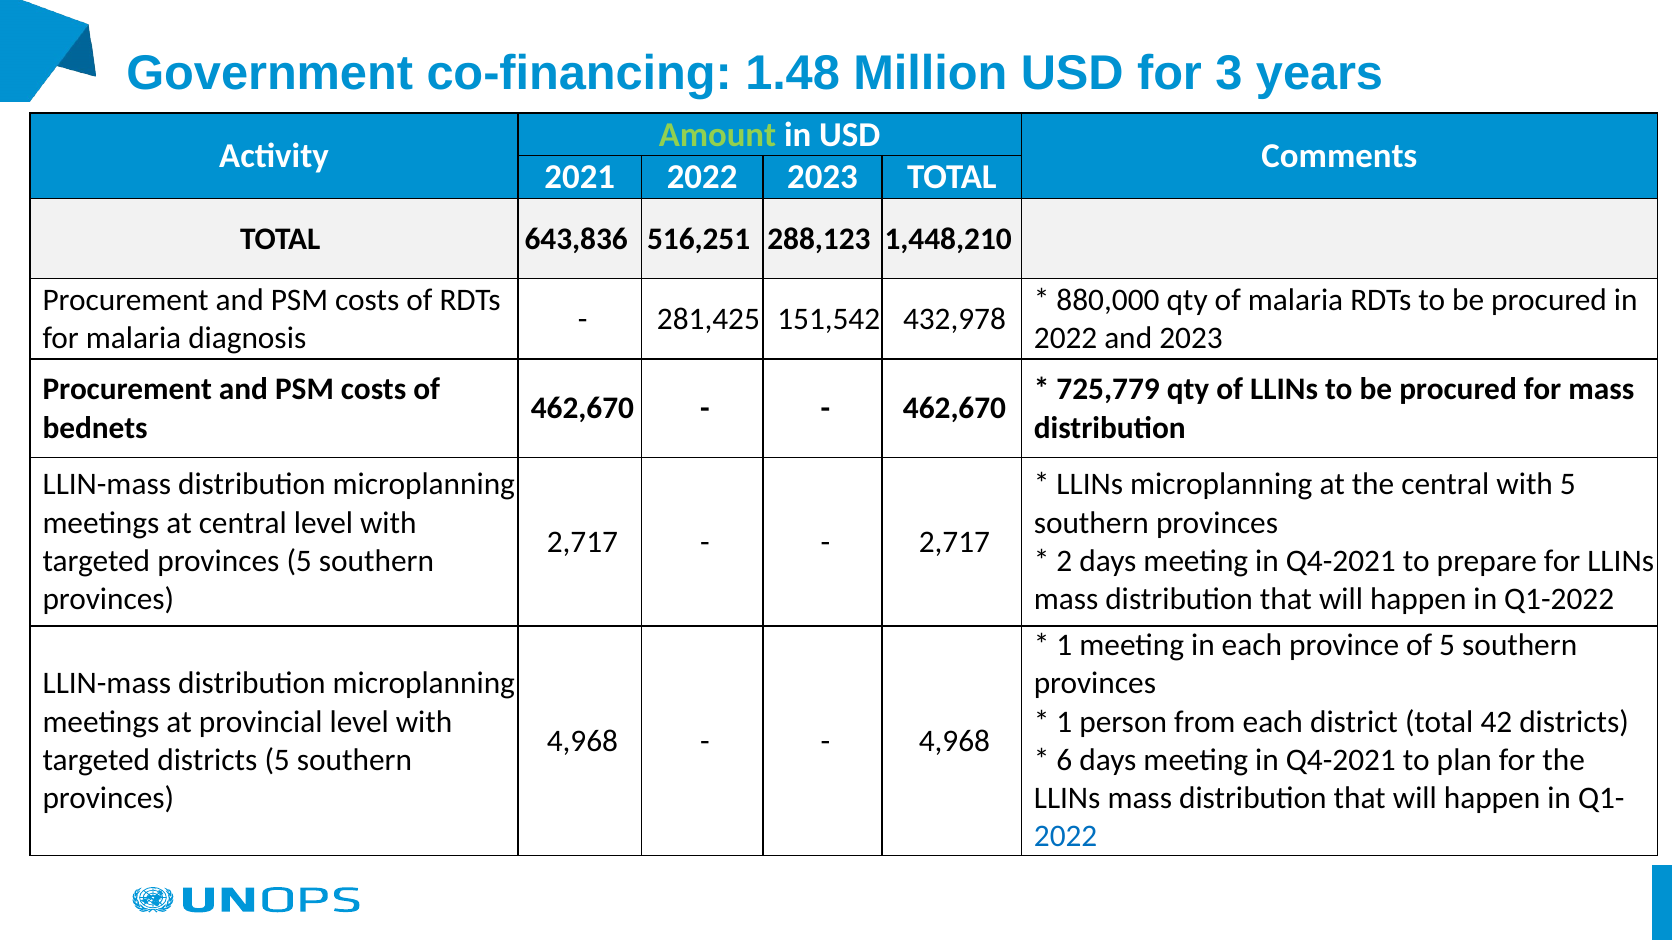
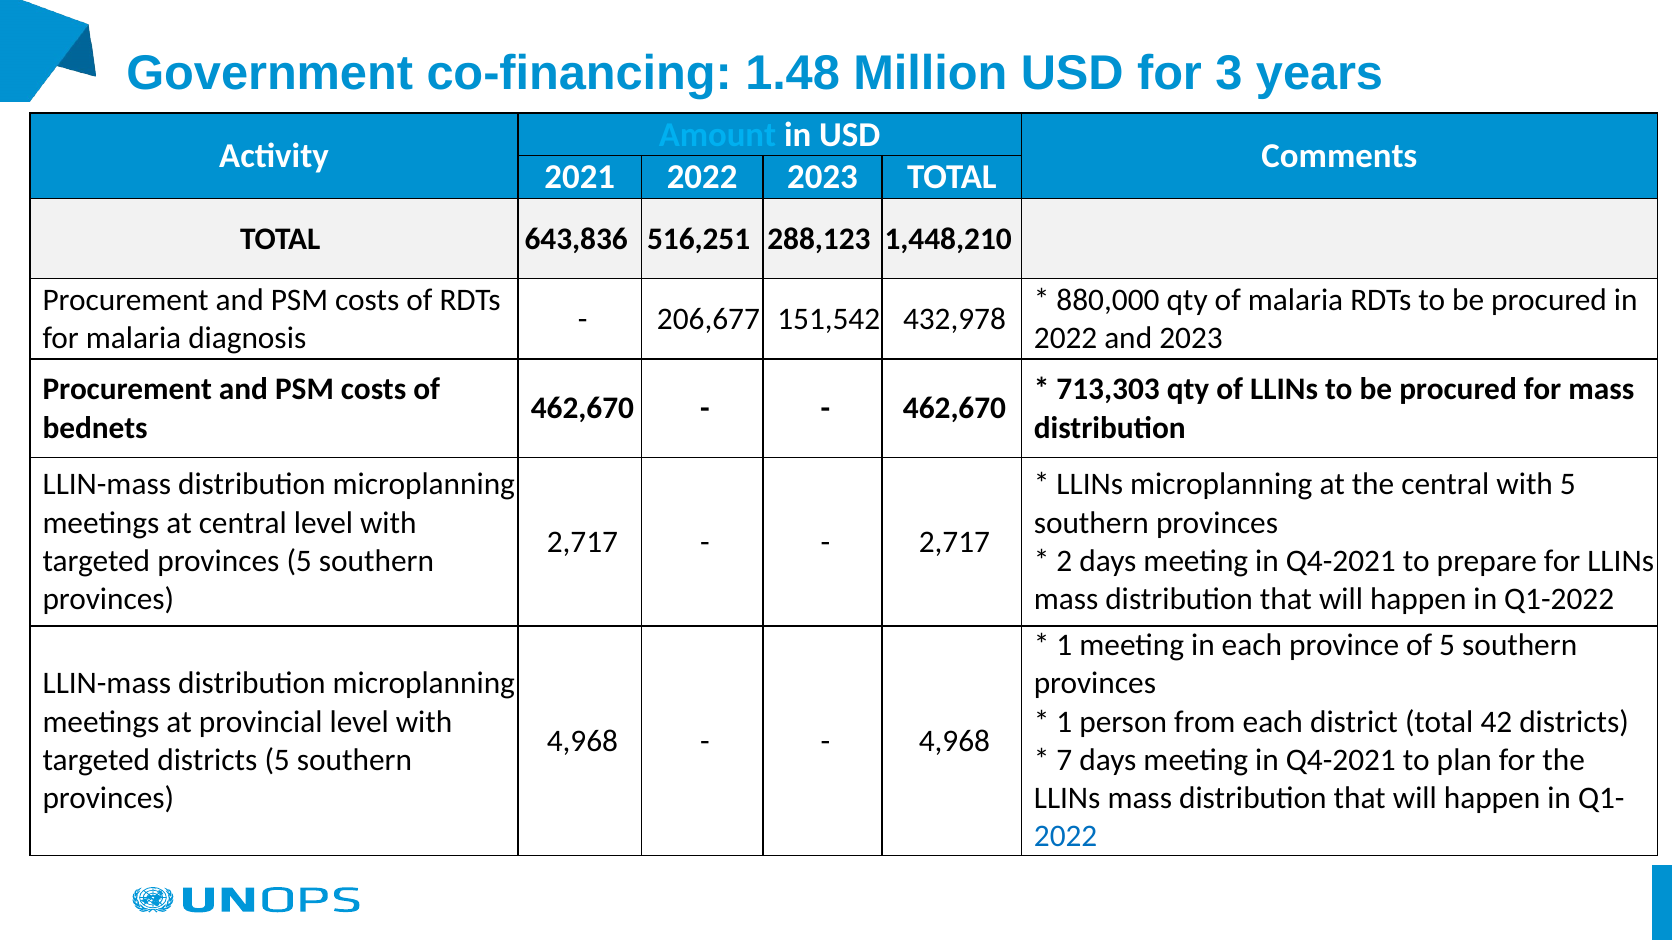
Amount colour: light green -> light blue
281,425: 281,425 -> 206,677
725,779: 725,779 -> 713,303
6: 6 -> 7
